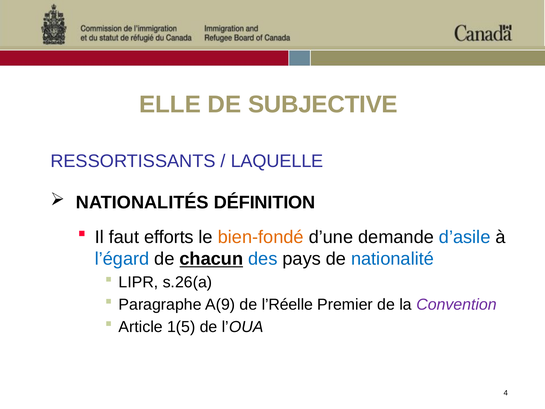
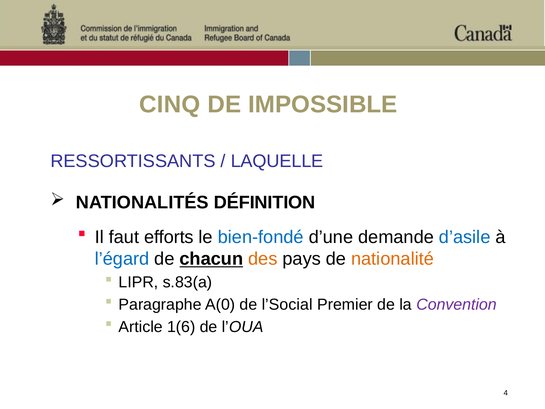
ELLE: ELLE -> CINQ
SUBJECTIVE: SUBJECTIVE -> IMPOSSIBLE
bien-fondé colour: orange -> blue
des colour: blue -> orange
nationalité colour: blue -> orange
s.26(a: s.26(a -> s.83(a
A(9: A(9 -> A(0
l’Réelle: l’Réelle -> l’Social
1(5: 1(5 -> 1(6
